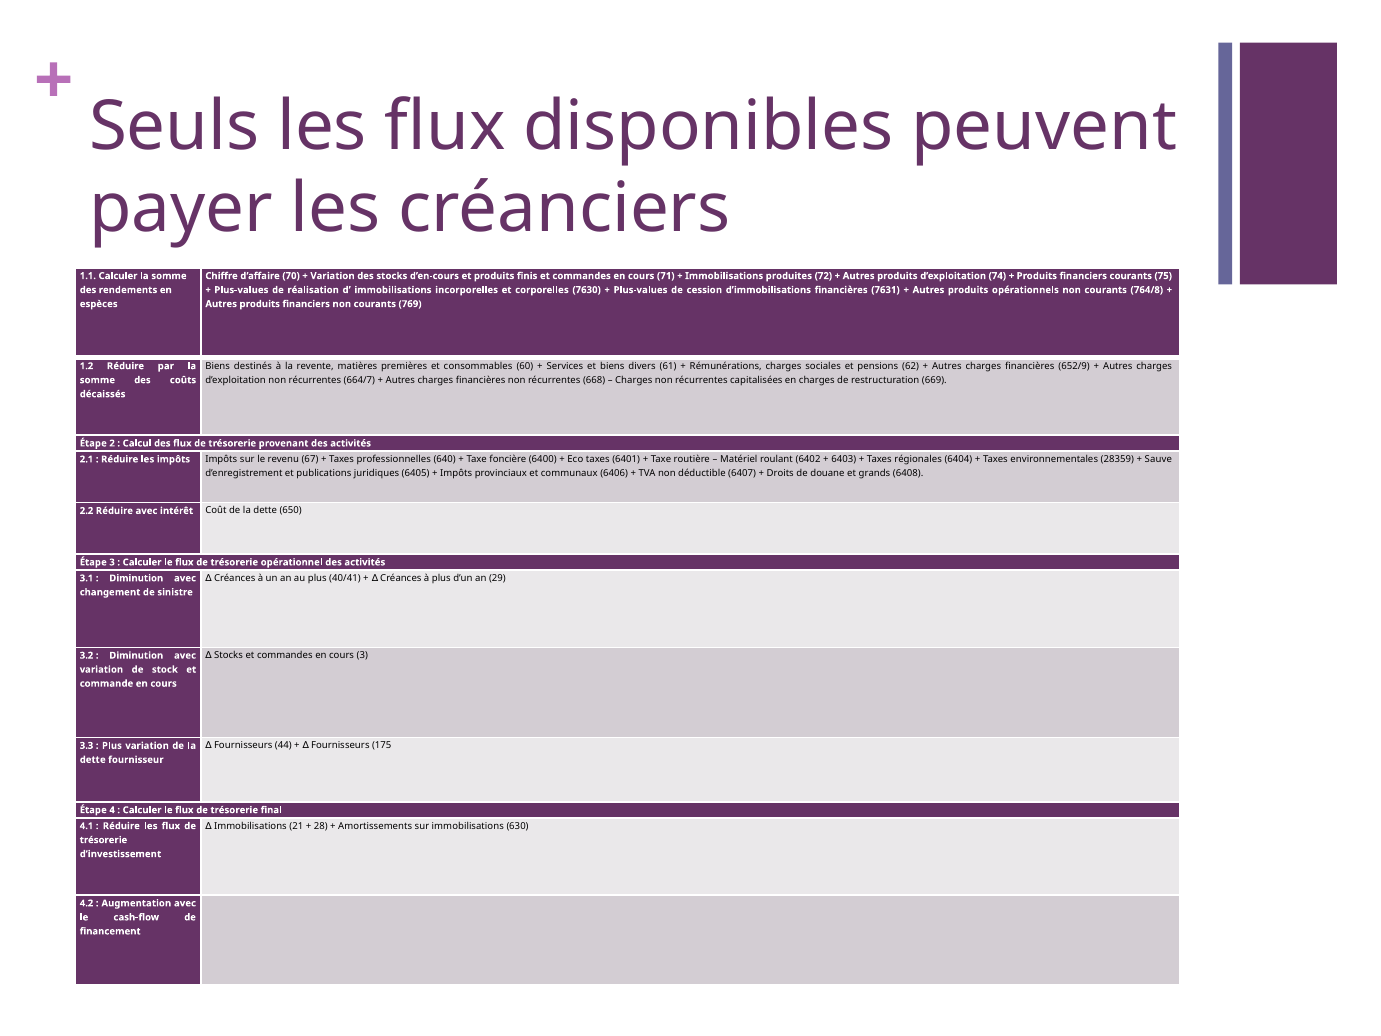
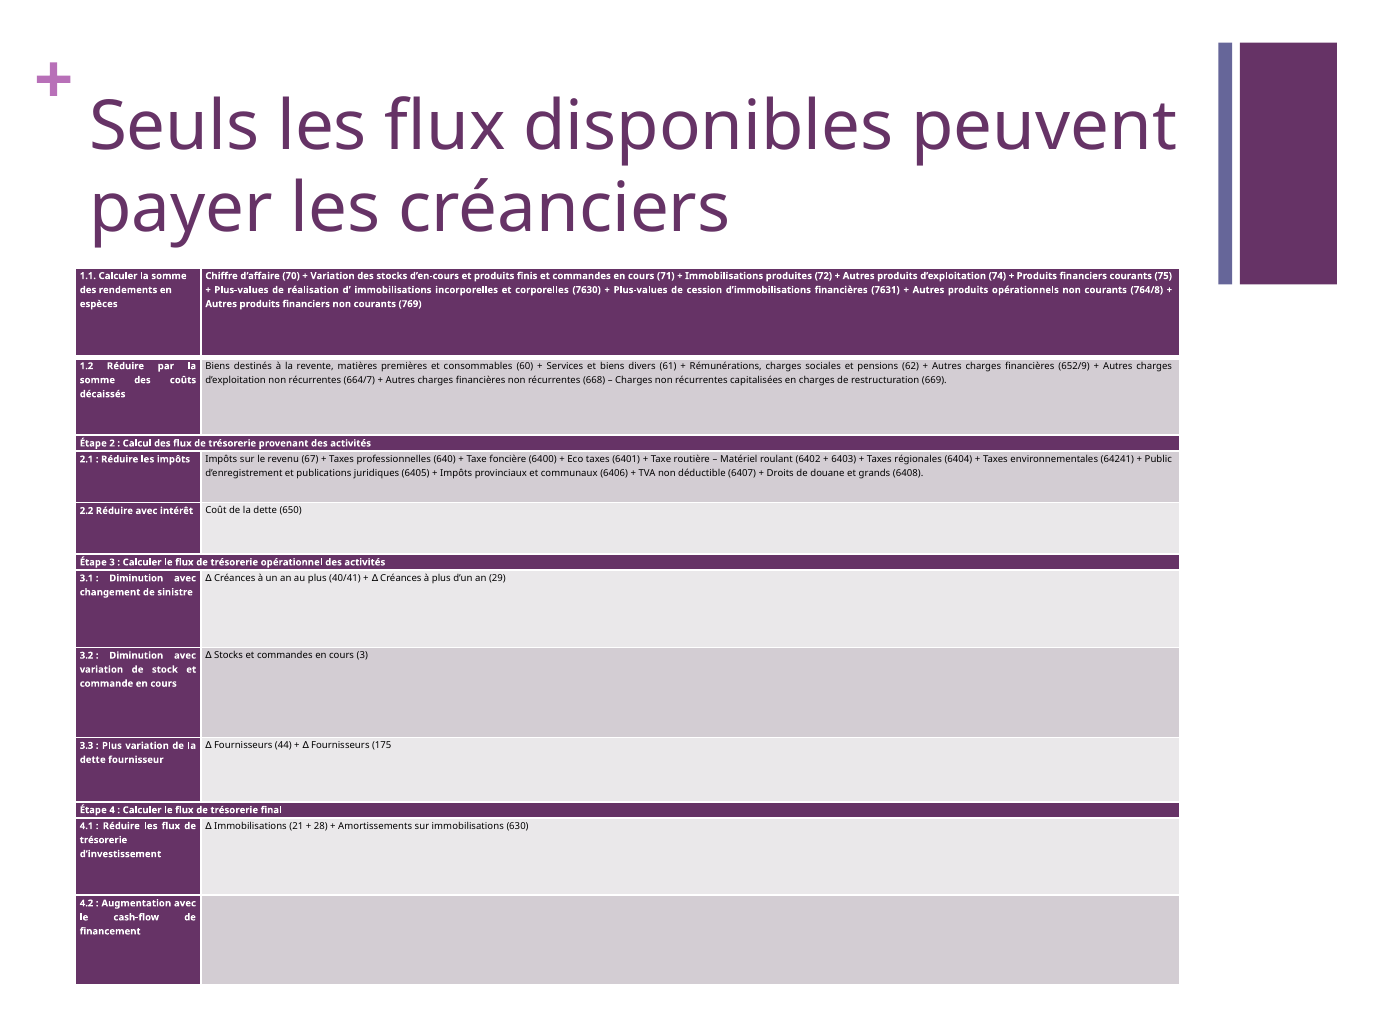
28359: 28359 -> 64241
Sauve: Sauve -> Public
